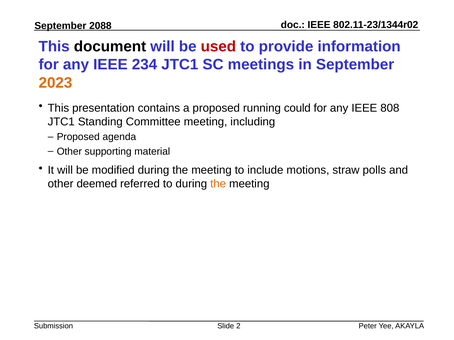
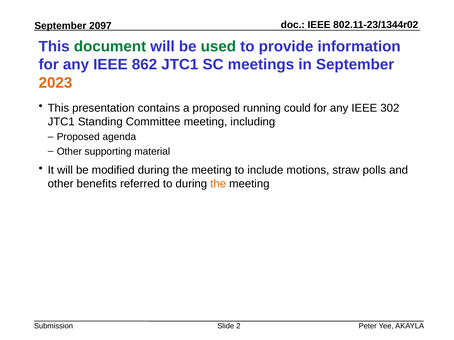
2088: 2088 -> 2097
document colour: black -> green
used colour: red -> green
234: 234 -> 862
808: 808 -> 302
deemed: deemed -> benefits
